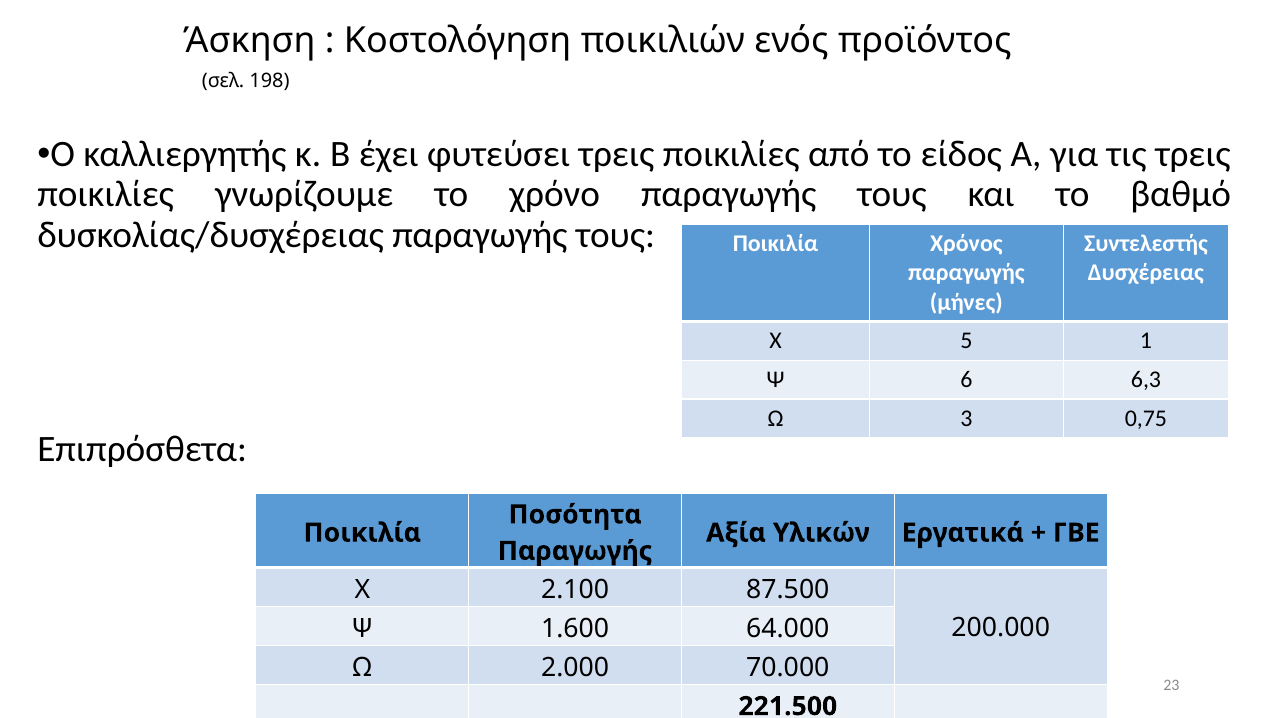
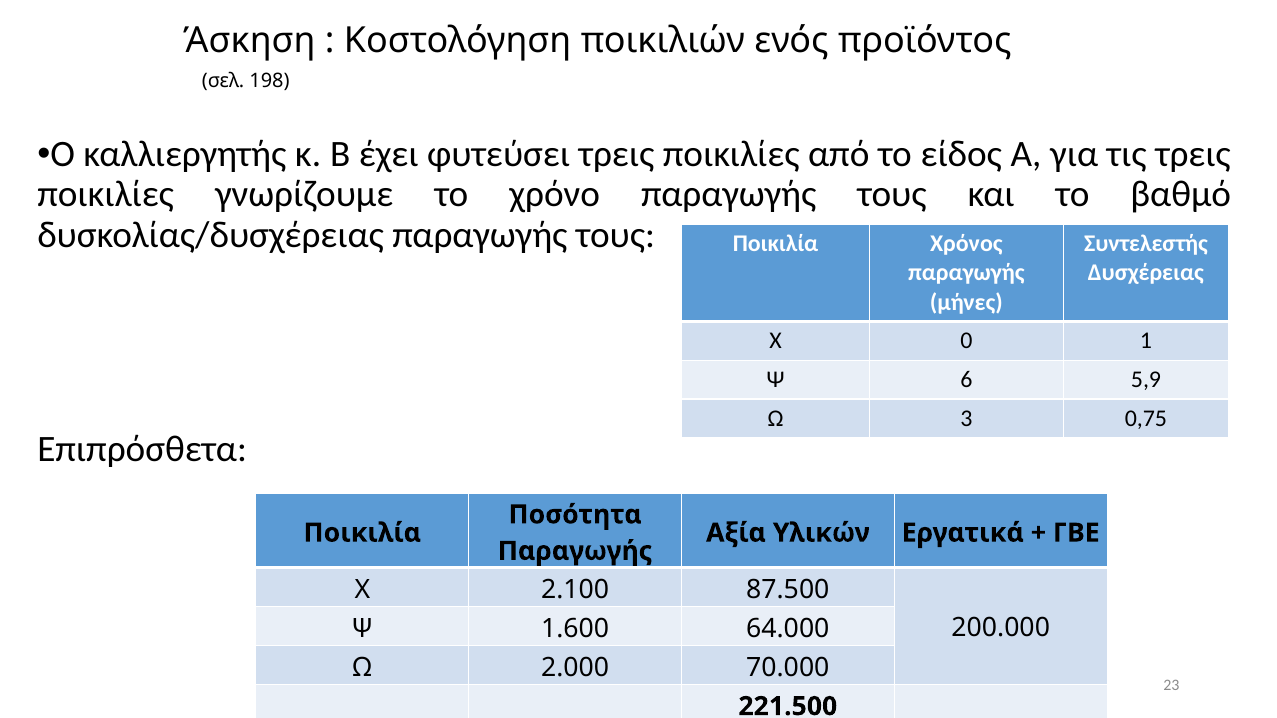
5: 5 -> 0
6,3: 6,3 -> 5,9
